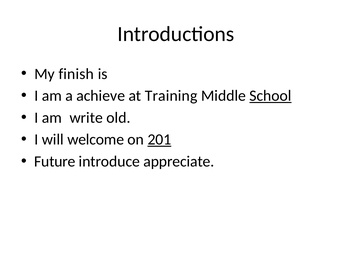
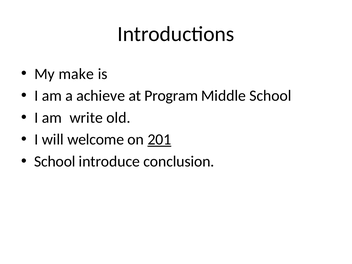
finish: finish -> make
Training: Training -> Program
School at (270, 96) underline: present -> none
Future at (55, 161): Future -> School
appreciate: appreciate -> conclusion
